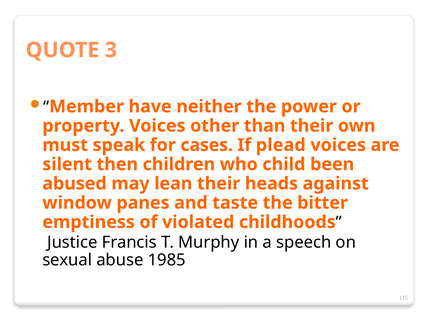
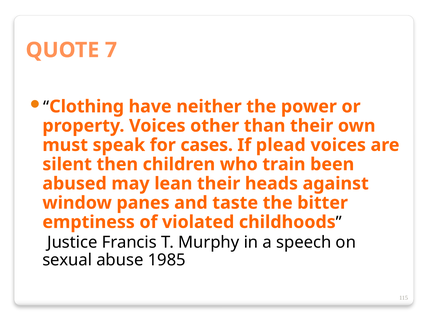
3: 3 -> 7
Member: Member -> Clothing
child: child -> train
